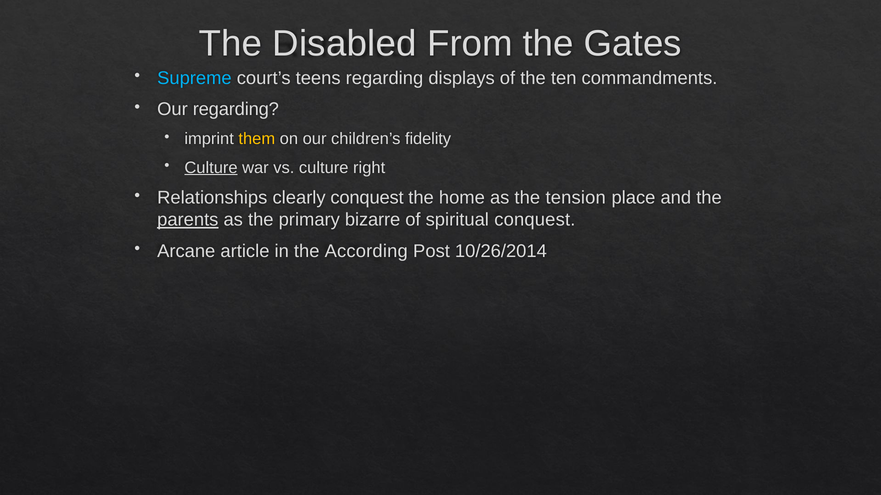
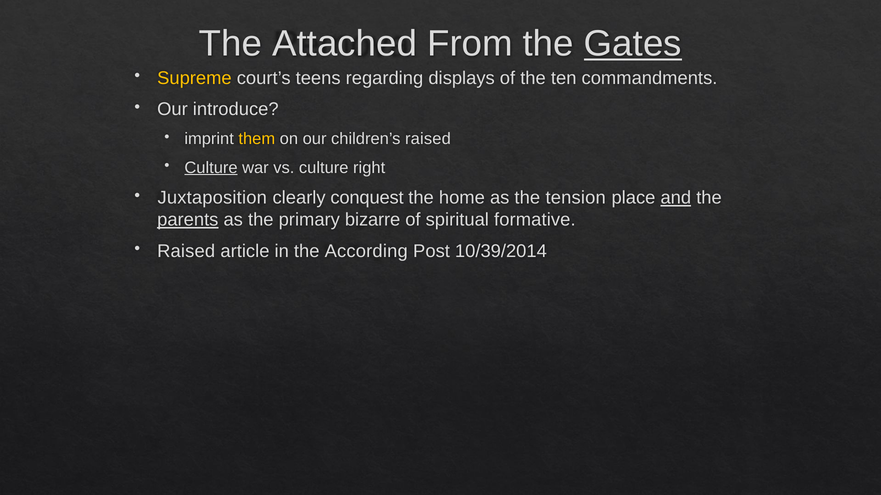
Disabled: Disabled -> Attached
Gates underline: none -> present
Supreme colour: light blue -> yellow
Our regarding: regarding -> introduce
children’s fidelity: fidelity -> raised
Relationships: Relationships -> Juxtaposition
and underline: none -> present
spiritual conquest: conquest -> formative
Arcane at (186, 251): Arcane -> Raised
10/26/2014: 10/26/2014 -> 10/39/2014
